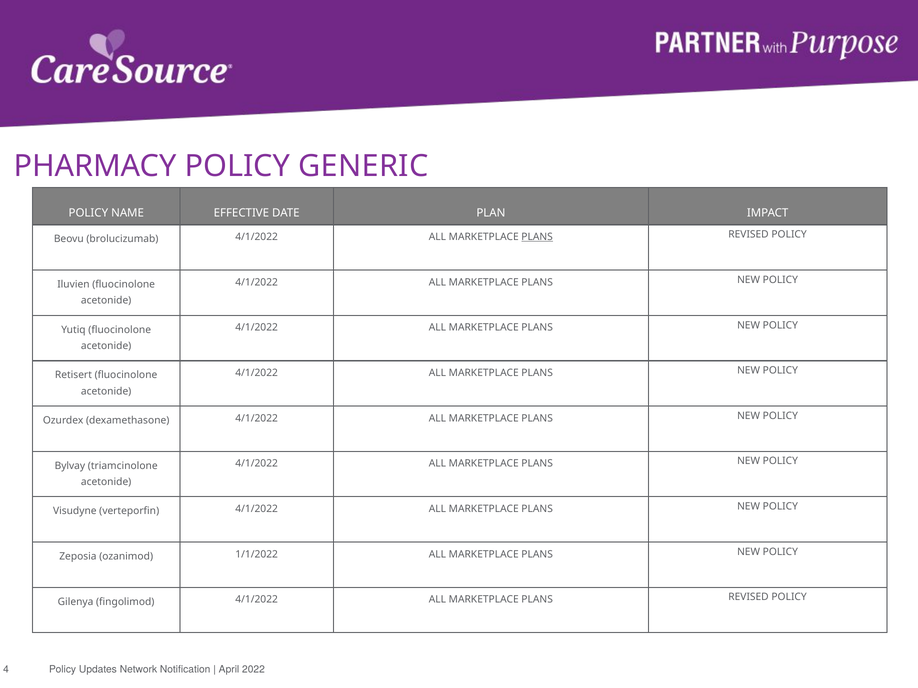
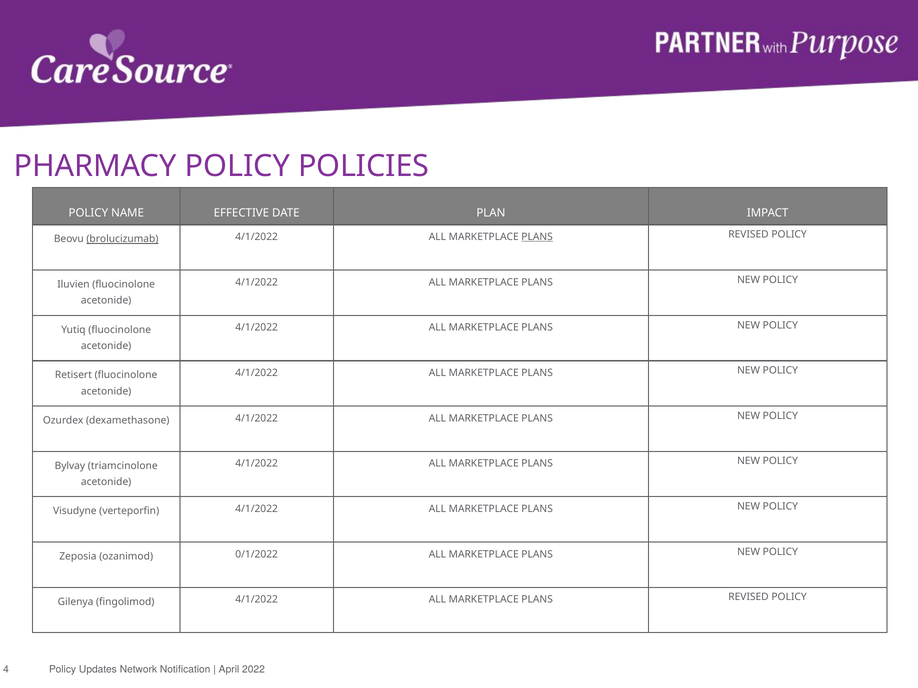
GENERIC: GENERIC -> POLICIES
brolucizumab underline: none -> present
1/1/2022: 1/1/2022 -> 0/1/2022
